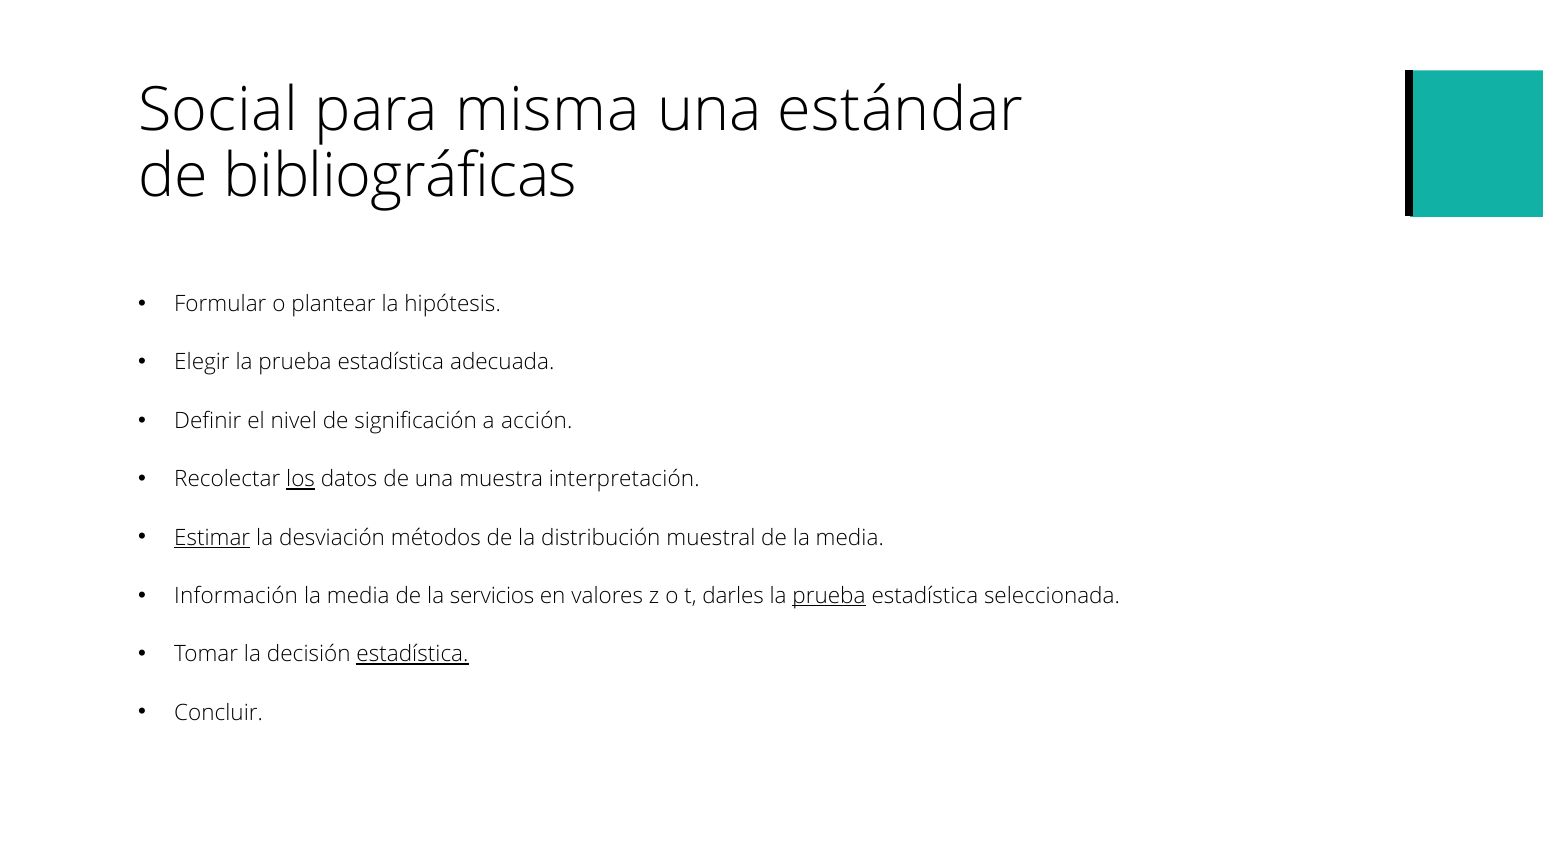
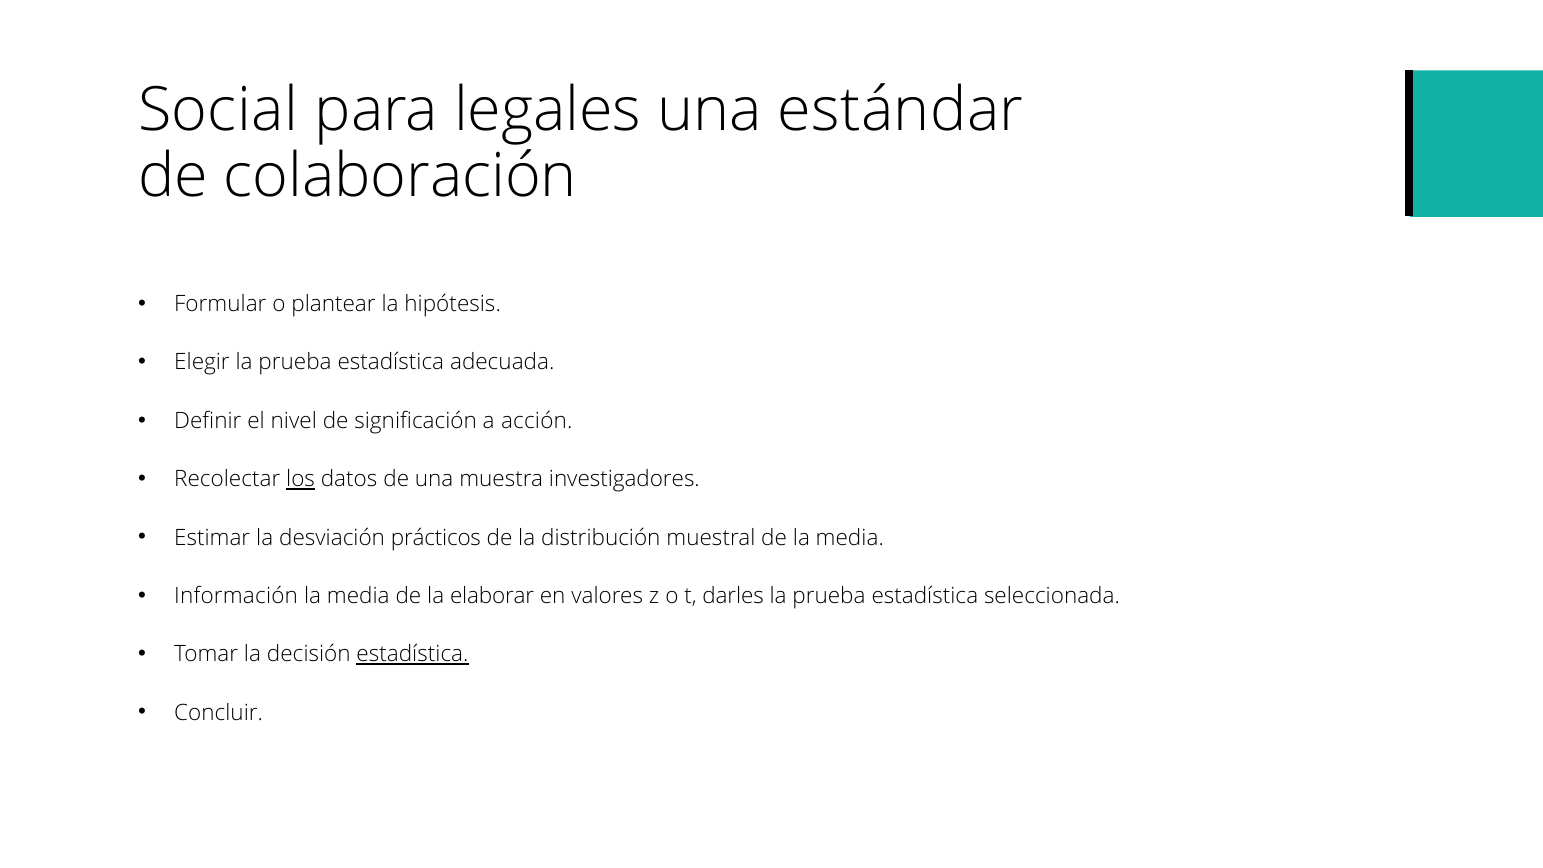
misma: misma -> legales
bibliográficas: bibliográficas -> colaboración
interpretación: interpretación -> investigadores
Estimar underline: present -> none
métodos: métodos -> prácticos
servicios: servicios -> elaborar
prueba at (829, 596) underline: present -> none
